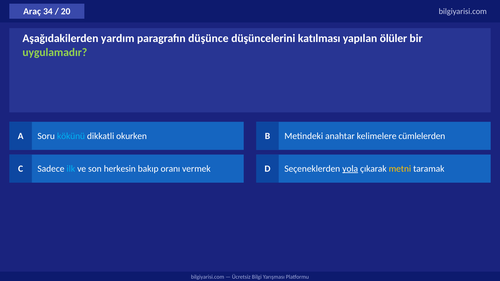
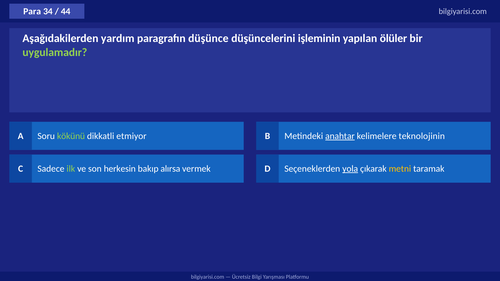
Araç: Araç -> Para
20: 20 -> 44
katılması: katılması -> işleminin
kökünü colour: light blue -> light green
okurken: okurken -> etmiyor
anahtar underline: none -> present
cümlelerden: cümlelerden -> teknolojinin
ilk colour: light blue -> light green
oranı: oranı -> alırsa
